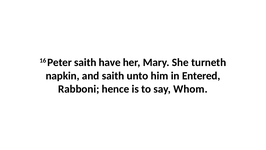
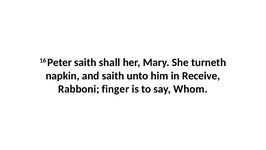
have: have -> shall
Entered: Entered -> Receive
hence: hence -> finger
